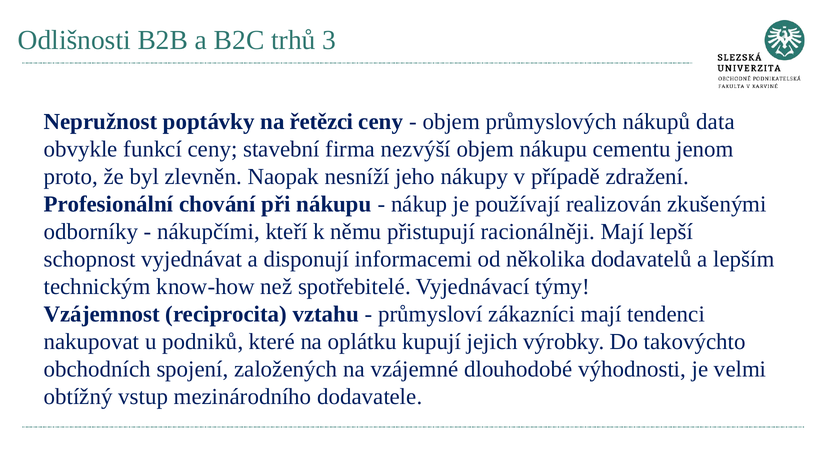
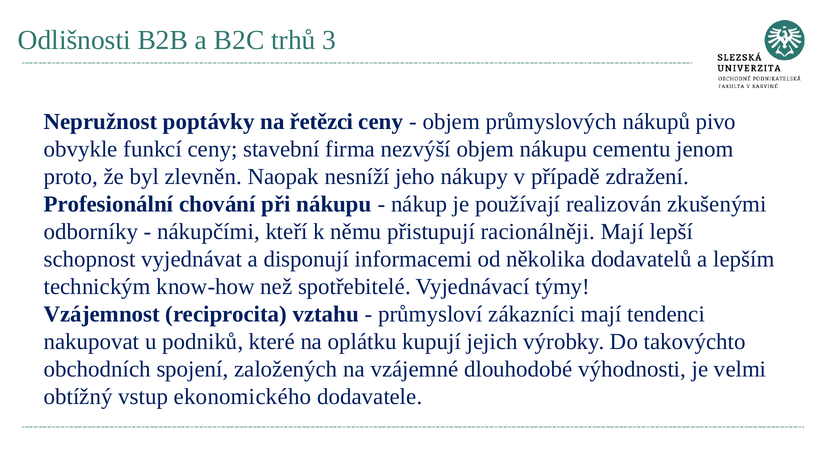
data: data -> pivo
mezinárodního: mezinárodního -> ekonomického
